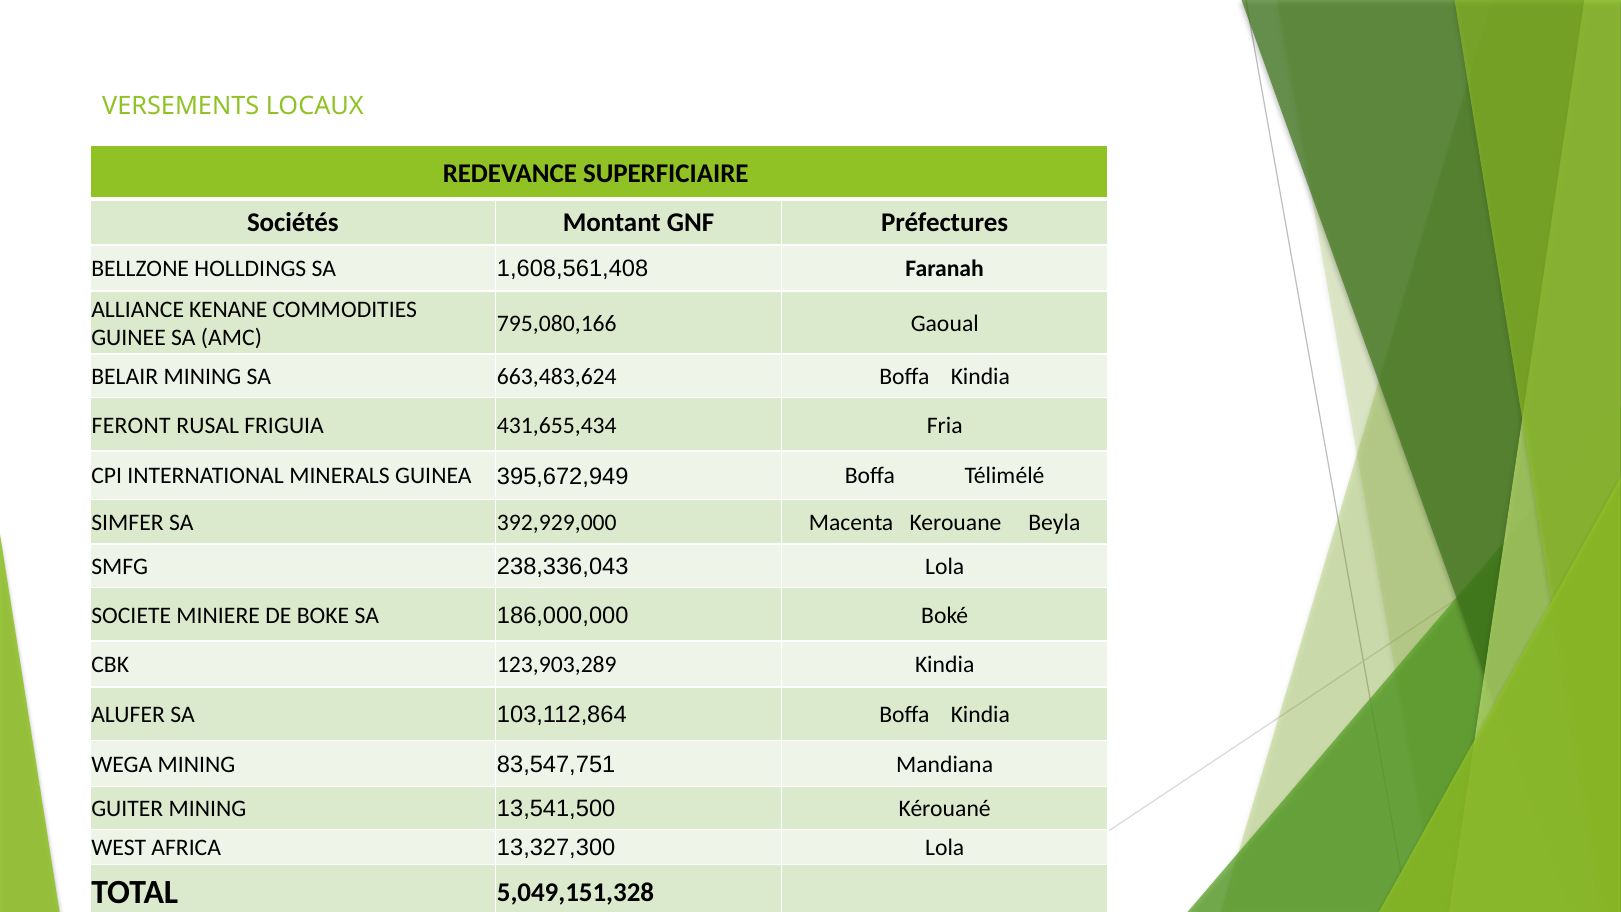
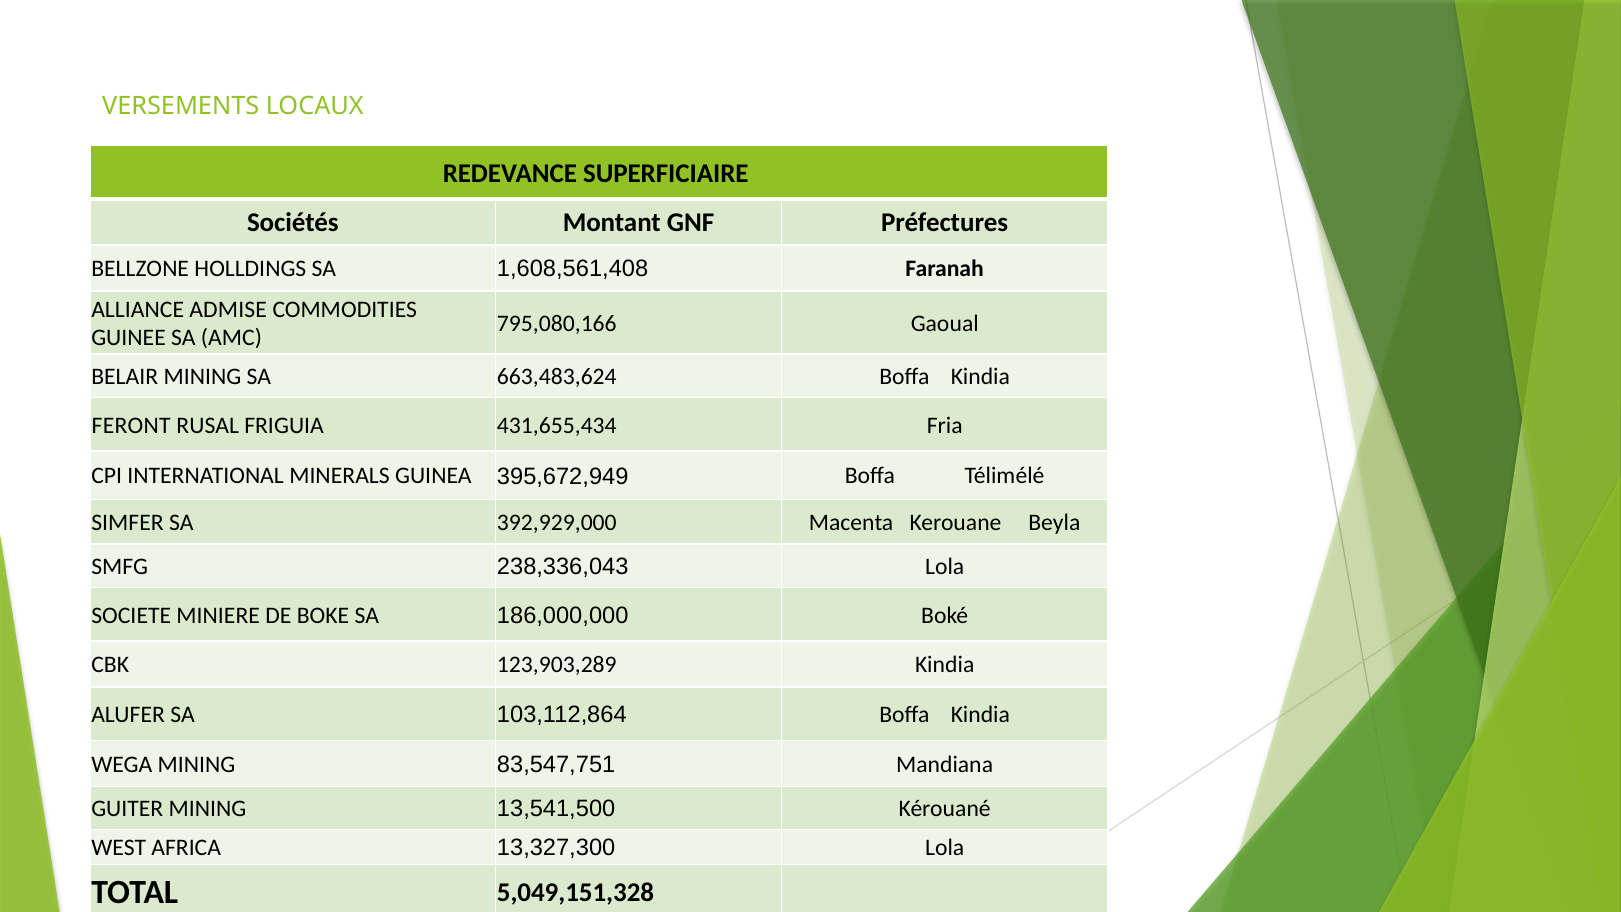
KENANE: KENANE -> ADMISE
